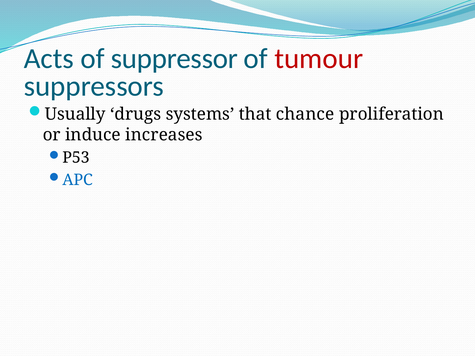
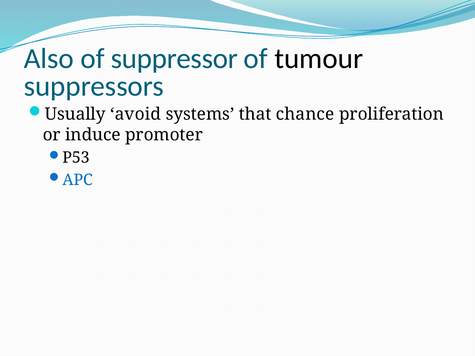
Acts: Acts -> Also
tumour colour: red -> black
drugs: drugs -> avoid
increases: increases -> promoter
